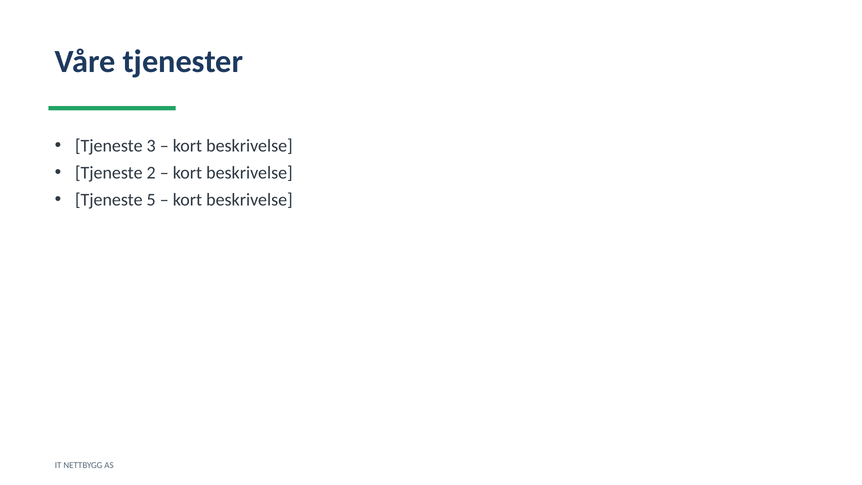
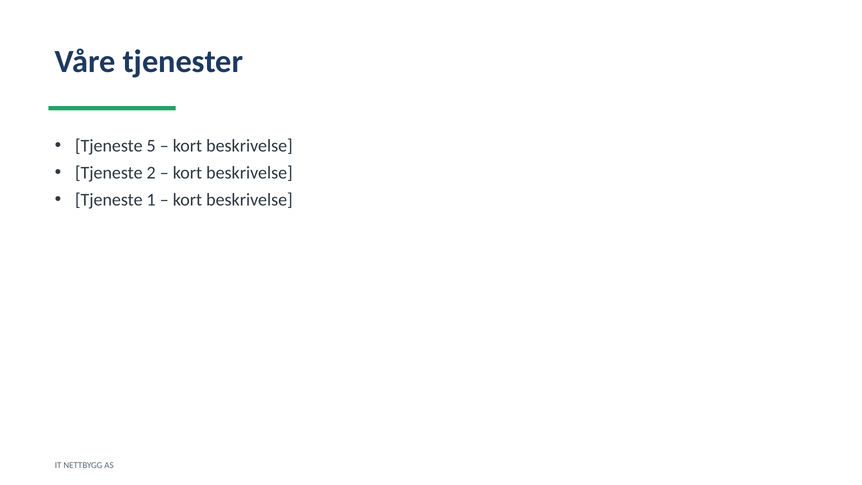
3: 3 -> 5
5: 5 -> 1
